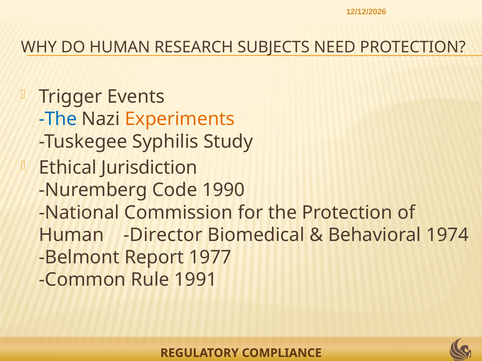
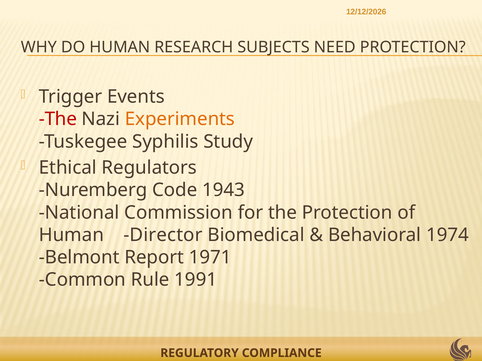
The at (58, 119) colour: blue -> red
Jurisdiction: Jurisdiction -> Regulators
1990: 1990 -> 1943
1977: 1977 -> 1971
